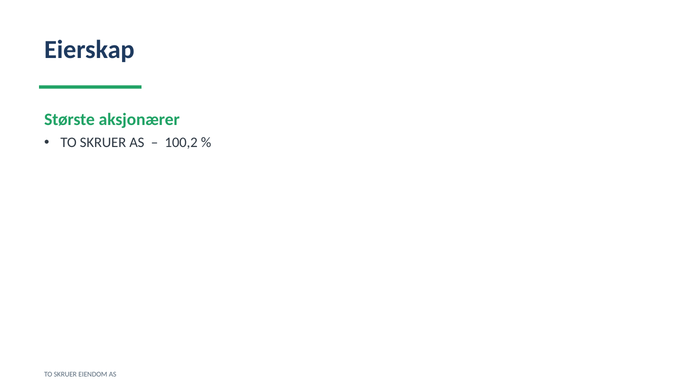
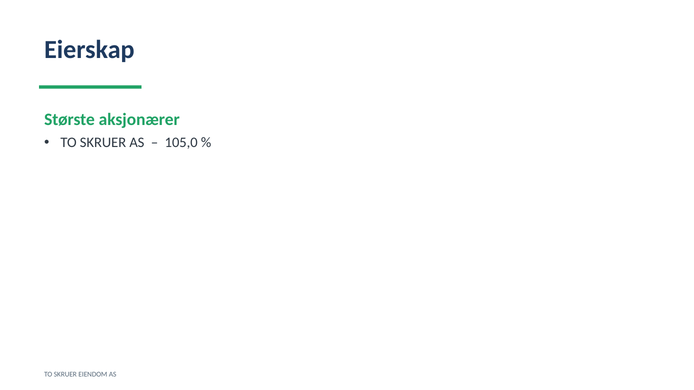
100,2: 100,2 -> 105,0
